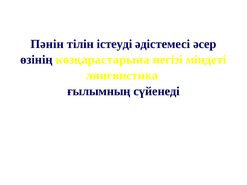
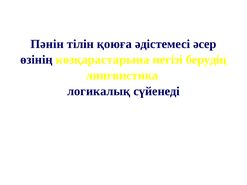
істеуді: істеуді -> қоюға
міндеті: міндеті -> берудің
ғылымның: ғылымның -> логикалық
